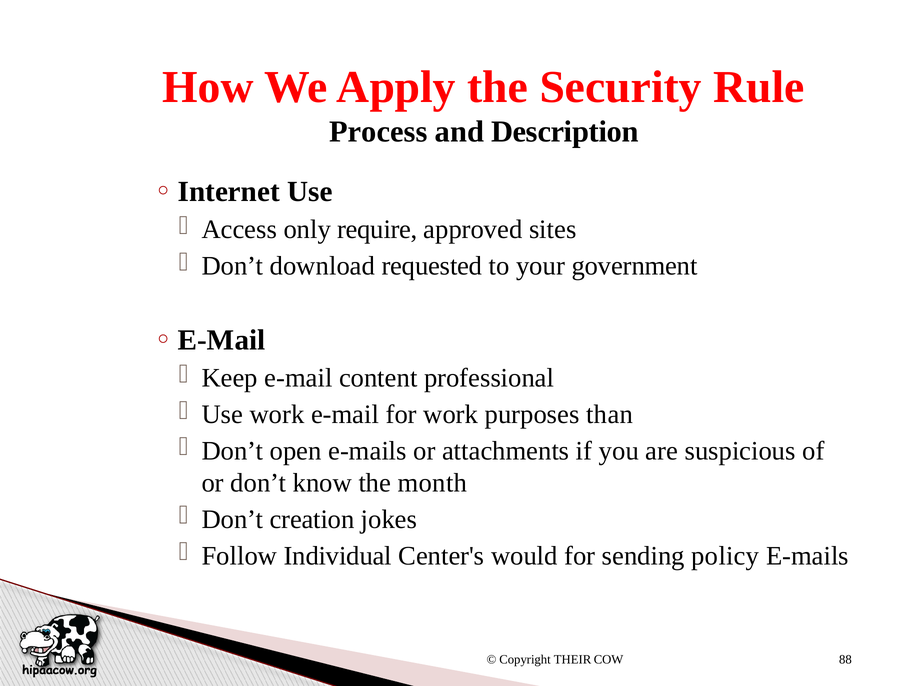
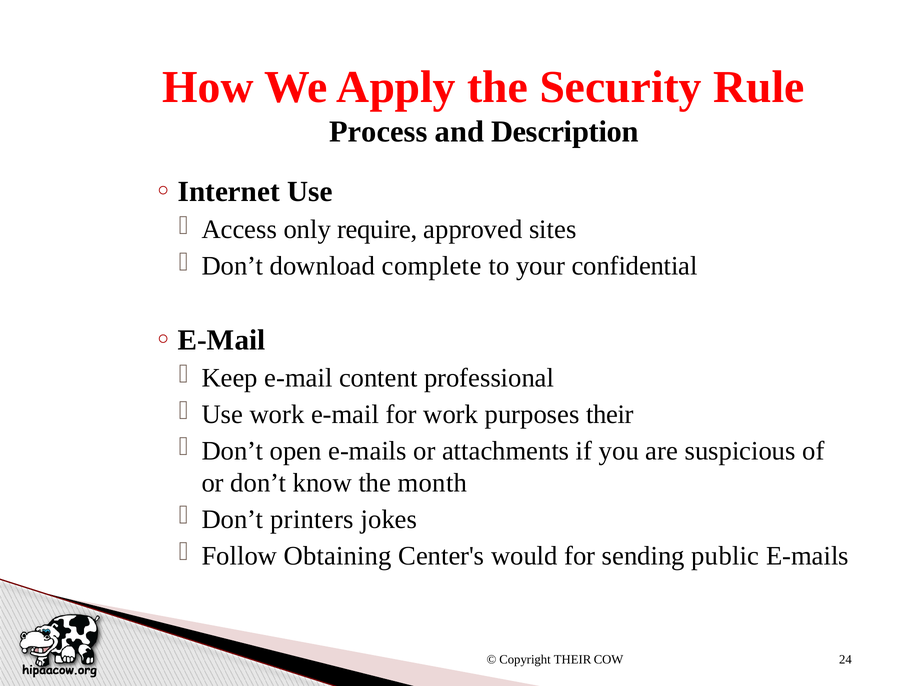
requested: requested -> complete
government: government -> confidential
purposes than: than -> their
creation: creation -> printers
Individual: Individual -> Obtaining
policy: policy -> public
88: 88 -> 24
